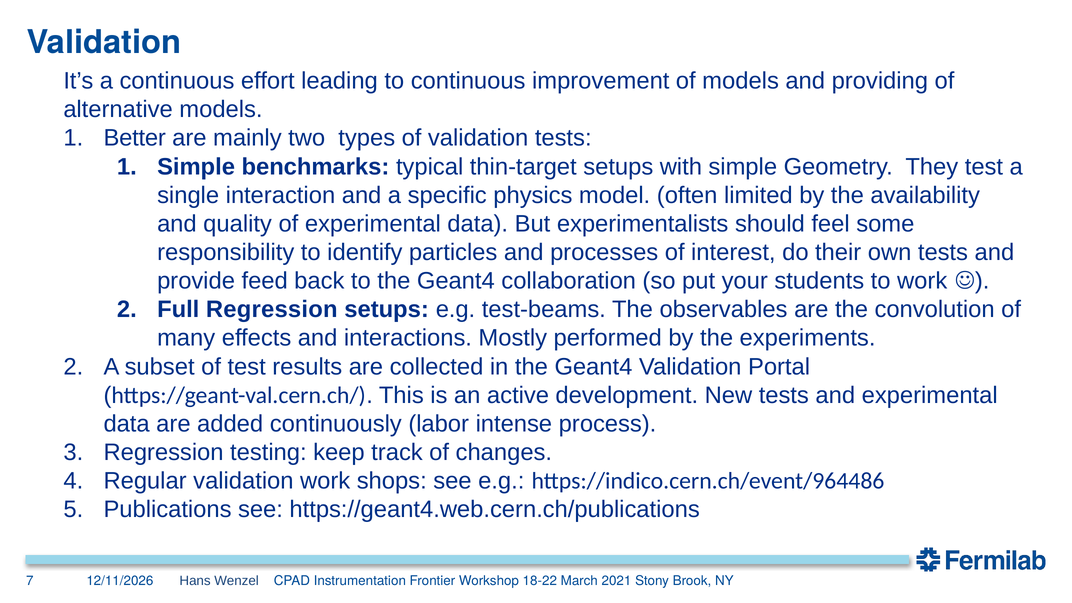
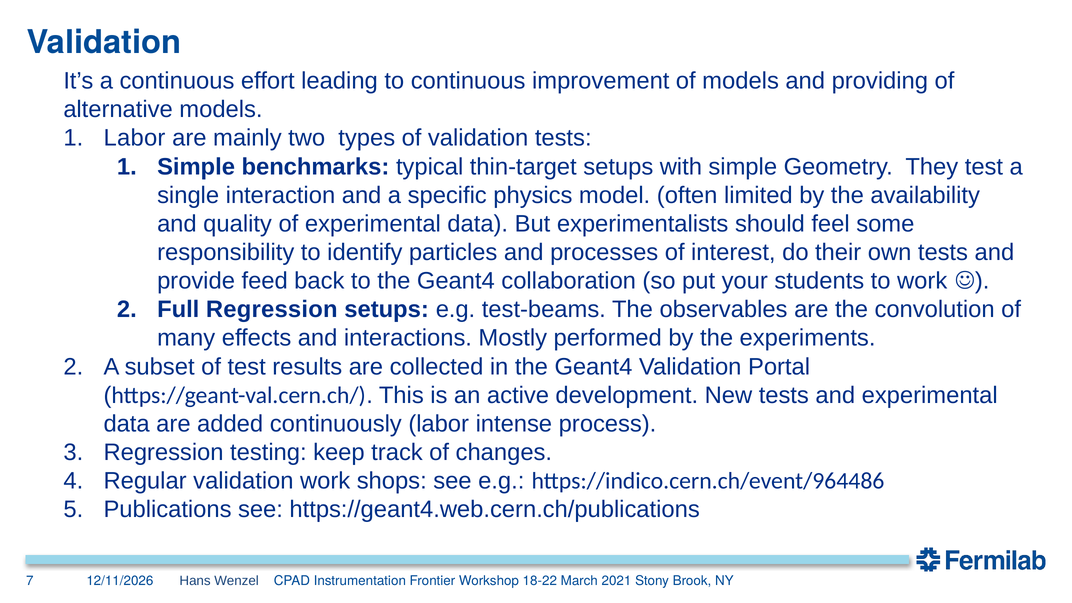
Better at (135, 138): Better -> Labor
